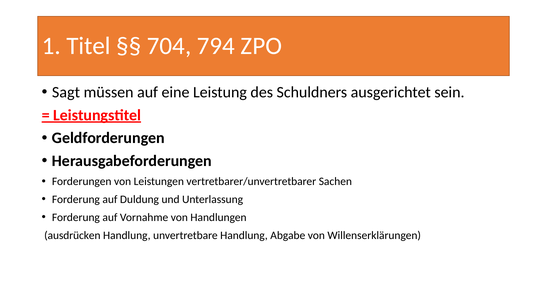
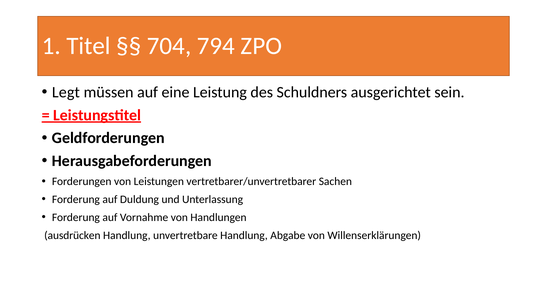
Sagt: Sagt -> Legt
